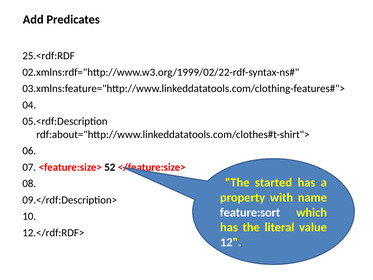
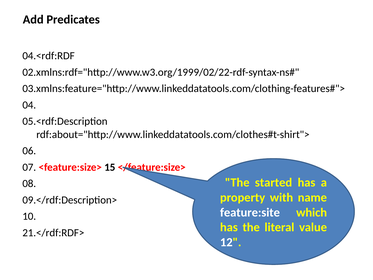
25.<rdf:RDF: 25.<rdf:RDF -> 04.<rdf:RDF
52: 52 -> 15
feature:sort: feature:sort -> feature:site
12.</rdf:RDF>: 12.</rdf:RDF> -> 21.</rdf:RDF>
